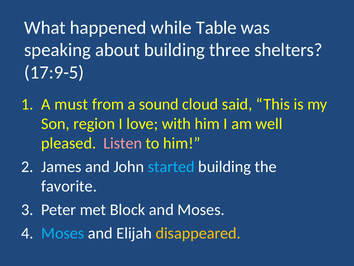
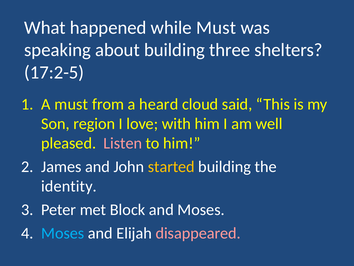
while Table: Table -> Must
17:9-5: 17:9-5 -> 17:2-5
sound: sound -> heard
started colour: light blue -> yellow
favorite: favorite -> identity
disappeared colour: yellow -> pink
